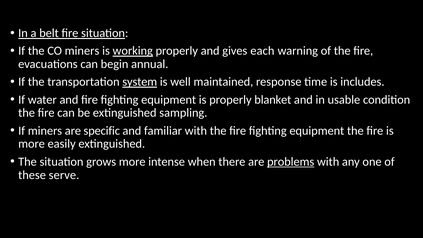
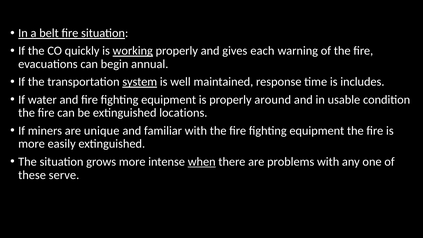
CO miners: miners -> quickly
blanket: blanket -> around
sampling: sampling -> locations
specific: specific -> unique
when underline: none -> present
problems underline: present -> none
